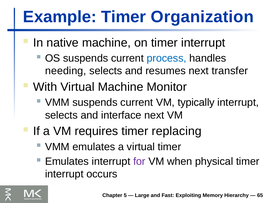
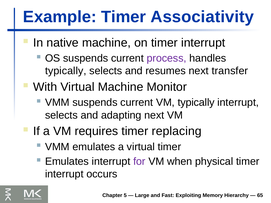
Organization: Organization -> Associativity
process colour: blue -> purple
needing at (66, 71): needing -> typically
interface: interface -> adapting
